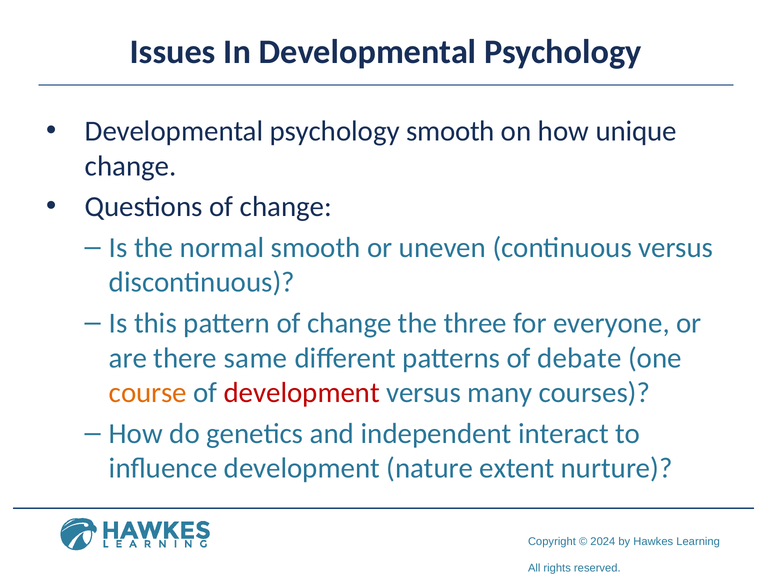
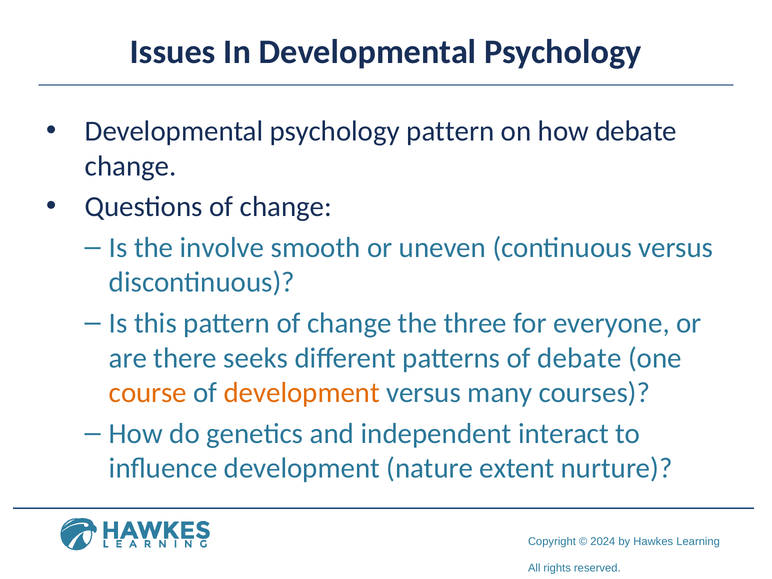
psychology smooth: smooth -> pattern
how unique: unique -> debate
normal: normal -> involve
same: same -> seeks
development at (302, 393) colour: red -> orange
